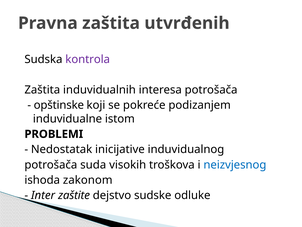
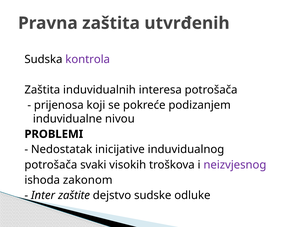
opštinske: opštinske -> prijenosa
istom: istom -> nivou
suda: suda -> svaki
neizvjesnog colour: blue -> purple
